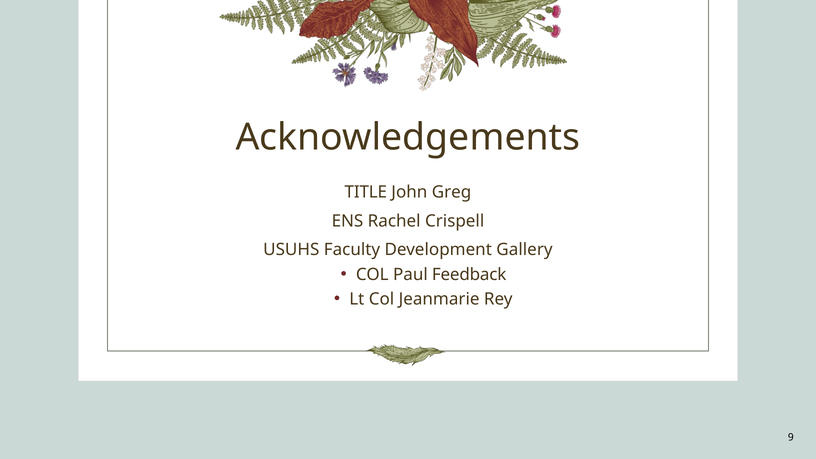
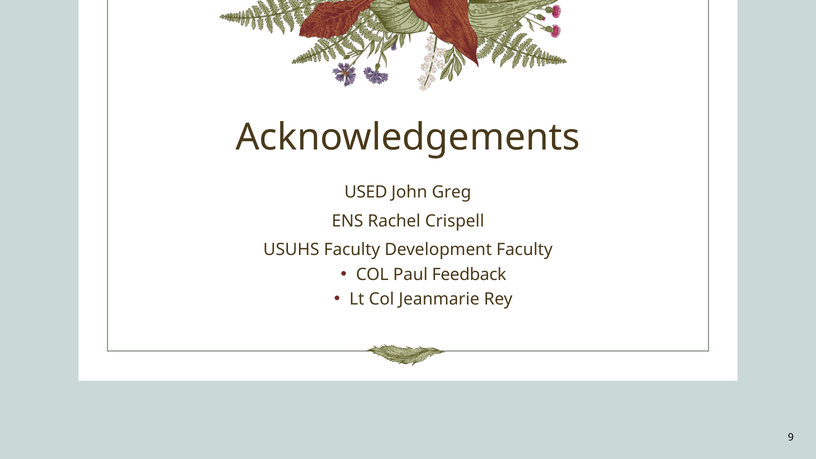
TITLE: TITLE -> USED
Development Gallery: Gallery -> Faculty
